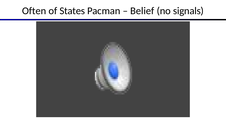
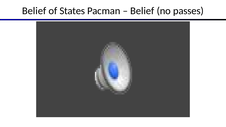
Often at (34, 11): Often -> Belief
signals: signals -> passes
